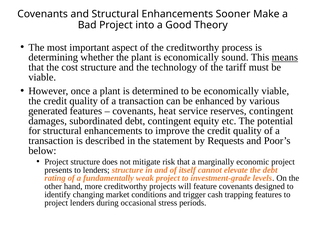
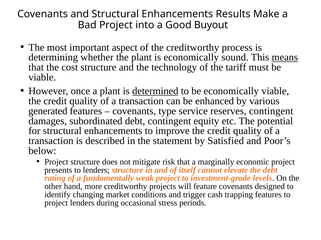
Sooner: Sooner -> Results
Theory: Theory -> Buyout
determined underline: none -> present
heat: heat -> type
Requests: Requests -> Satisfied
